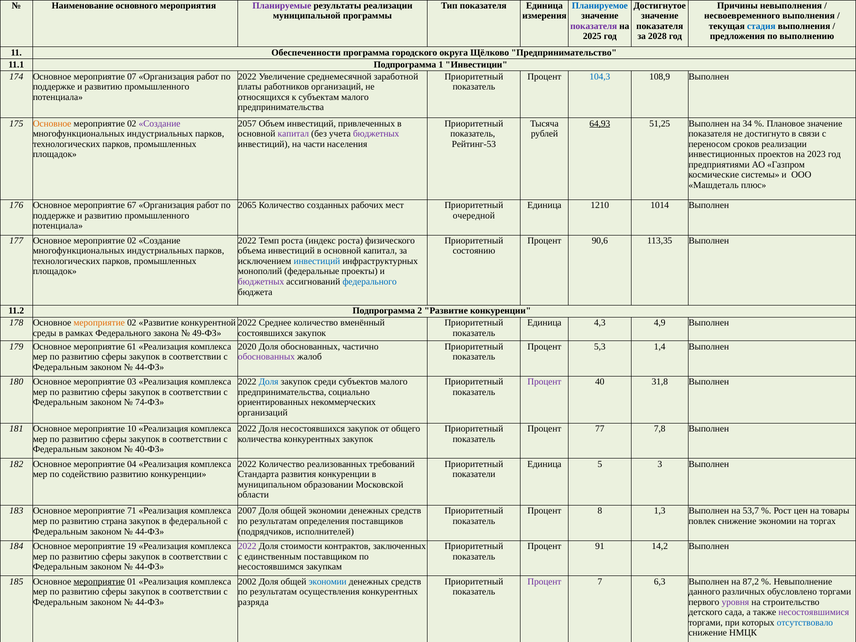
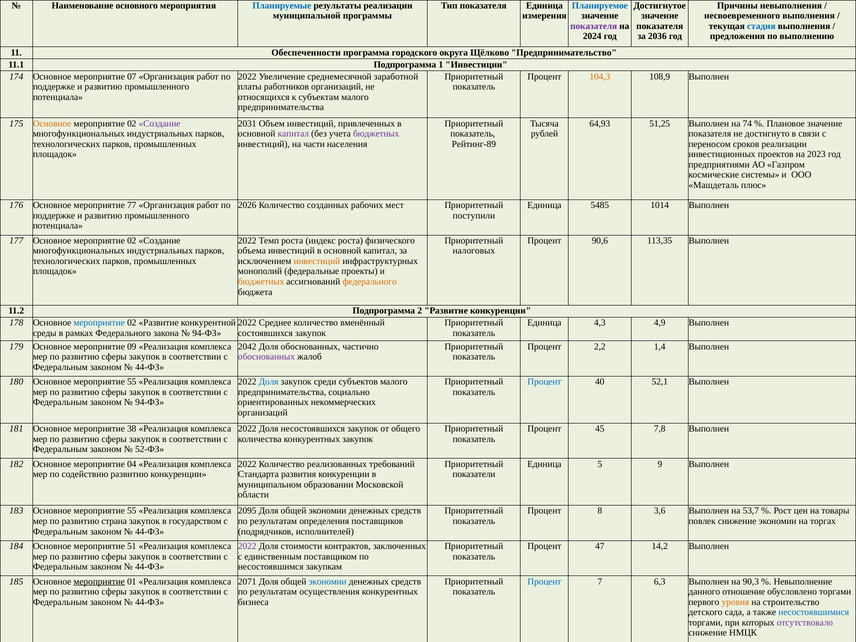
Планируемые colour: purple -> blue
2025: 2025 -> 2024
2028: 2028 -> 2036
104,3 colour: blue -> orange
2057: 2057 -> 2031
64,93 underline: present -> none
34: 34 -> 74
Рейтинг-53: Рейтинг-53 -> Рейтинг-89
67: 67 -> 77
2065: 2065 -> 2026
1210: 1210 -> 5485
очередной: очередной -> поступили
состоянию: состоянию -> налоговых
инвестиций at (317, 261) colour: blue -> orange
бюджетных at (261, 282) colour: purple -> orange
федерального at (370, 282) colour: blue -> orange
мероприятие at (99, 323) colour: orange -> blue
49-ФЗ at (207, 333): 49-ФЗ -> 94-ФЗ
61: 61 -> 09
2020: 2020 -> 2042
5,3: 5,3 -> 2,2
180 Основное мероприятие 03: 03 -> 55
Процент at (544, 382) colour: purple -> blue
31,8: 31,8 -> 52,1
74-ФЗ at (150, 402): 74-ФЗ -> 94-ФЗ
10: 10 -> 38
77: 77 -> 45
40-ФЗ: 40-ФЗ -> 52-ФЗ
3: 3 -> 9
183 Основное мероприятие 71: 71 -> 55
2007: 2007 -> 2095
1,3: 1,3 -> 3,6
федеральной: федеральной -> государством
19: 19 -> 51
91: 91 -> 47
2002: 2002 -> 2071
Процент at (544, 581) colour: purple -> blue
87,2: 87,2 -> 90,3
различных: различных -> отношение
разряда: разряда -> бизнеса
уровня colour: purple -> orange
несостоявшимися colour: purple -> blue
отсутствовало colour: blue -> purple
